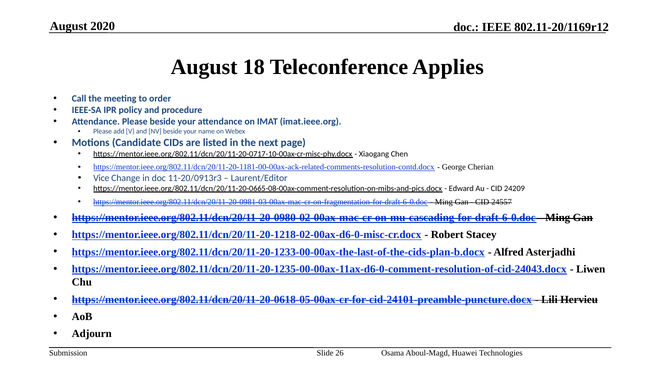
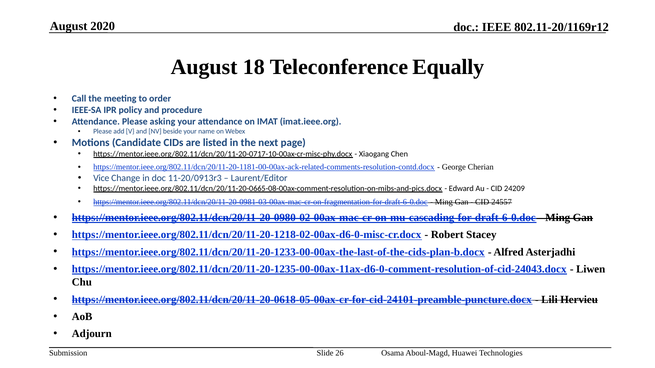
Applies: Applies -> Equally
Please beside: beside -> asking
